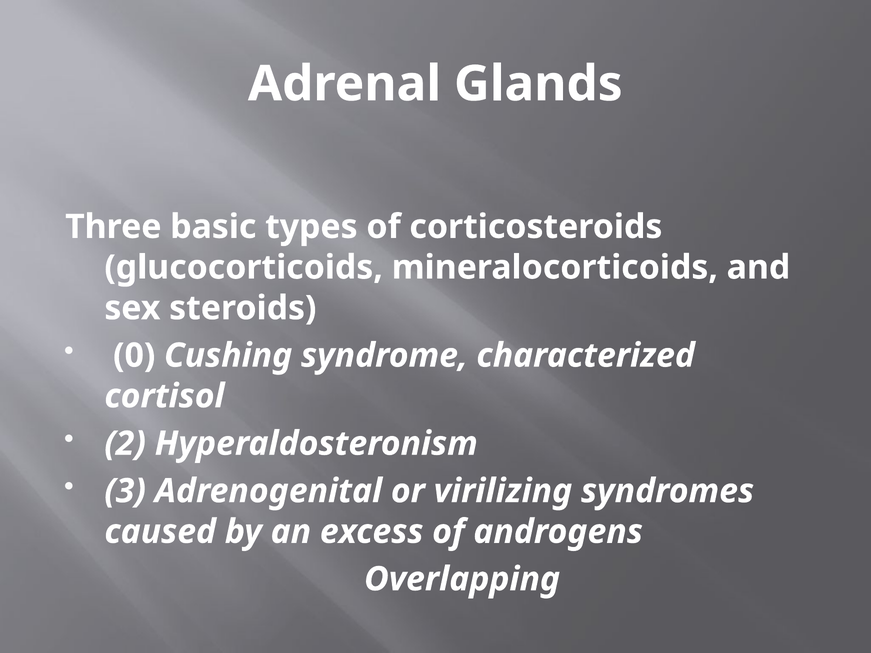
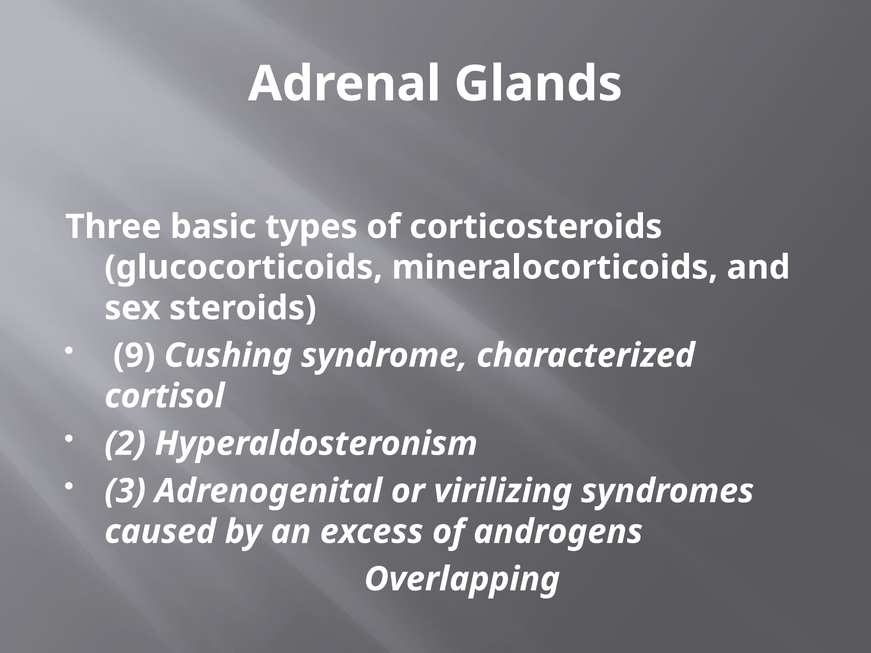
0: 0 -> 9
